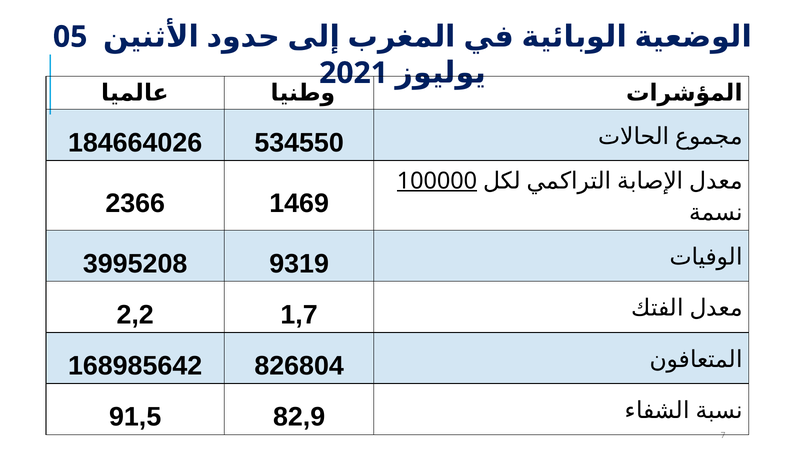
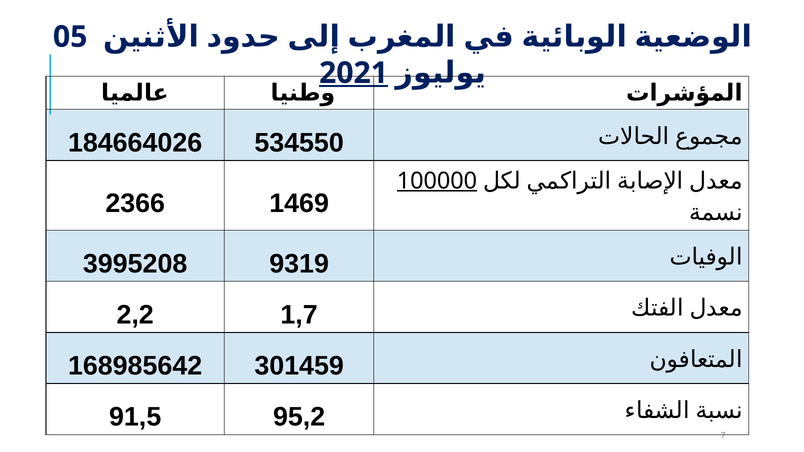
2021 underline: none -> present
826804: 826804 -> 301459
82,9: 82,9 -> 95,2
